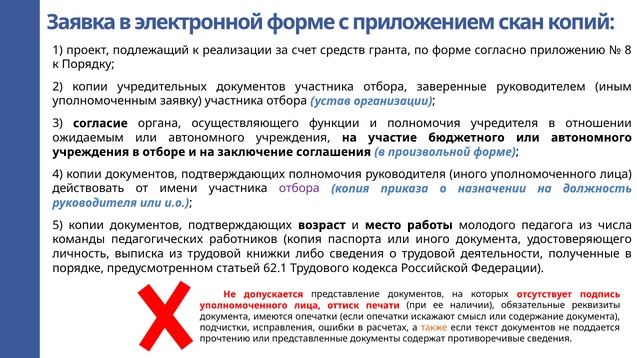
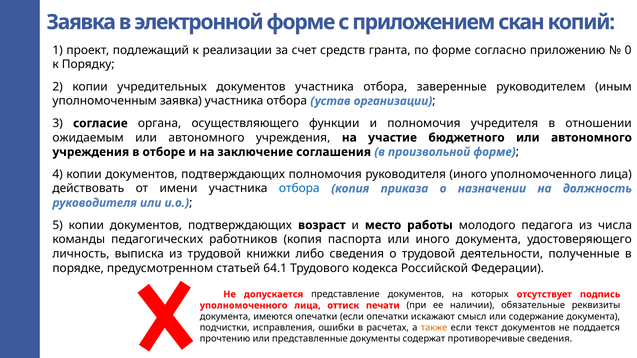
8: 8 -> 0
уполномоченным заявку: заявку -> заявка
отбора at (299, 189) colour: purple -> blue
62.1: 62.1 -> 64.1
